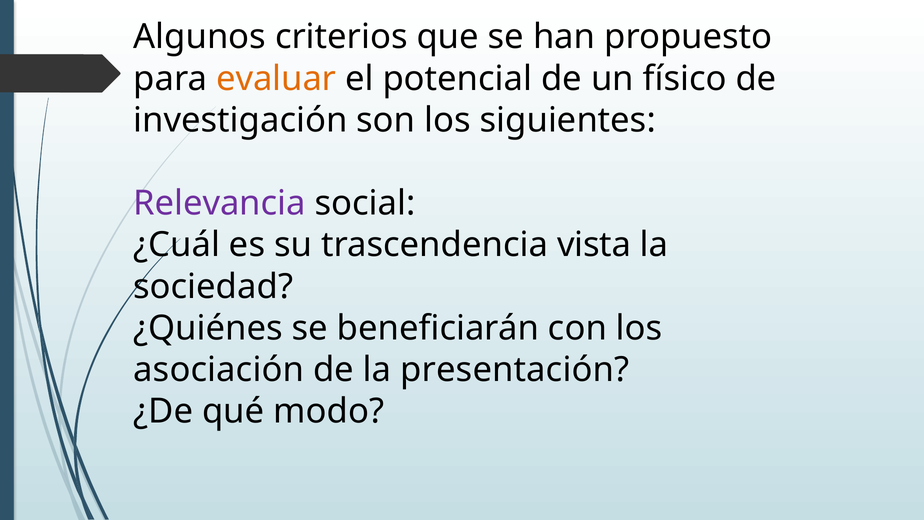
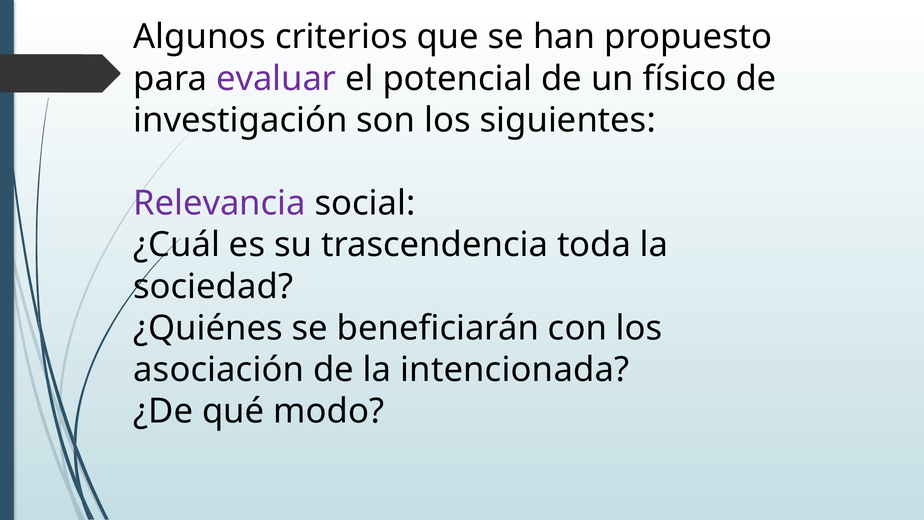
evaluar colour: orange -> purple
vista: vista -> toda
presentación: presentación -> intencionada
